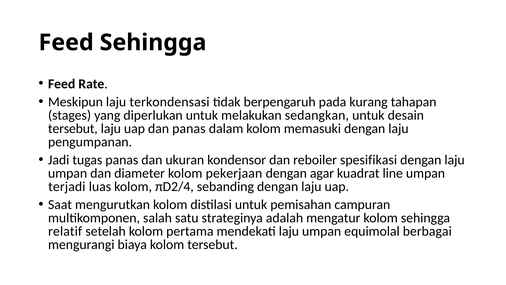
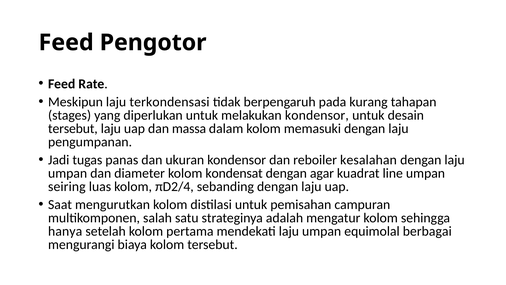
Feed Sehingga: Sehingga -> Pengotor
melakukan sedangkan: sedangkan -> kondensor
dan panas: panas -> massa
spesifikasi: spesifikasi -> kesalahan
pekerjaan: pekerjaan -> kondensat
terjadi: terjadi -> seiring
relatif: relatif -> hanya
